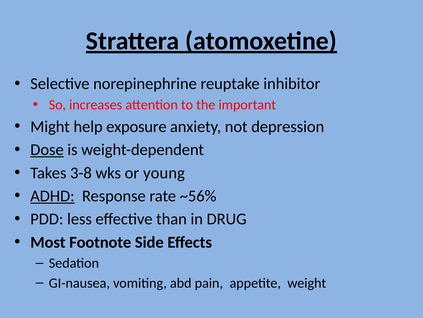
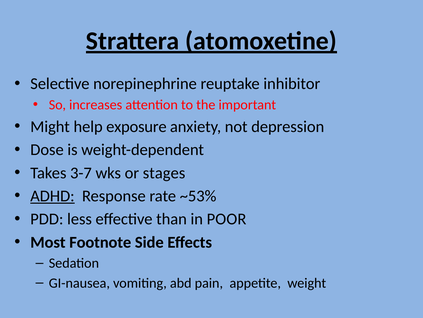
Dose underline: present -> none
3-8: 3-8 -> 3-7
young: young -> stages
~56%: ~56% -> ~53%
DRUG: DRUG -> POOR
